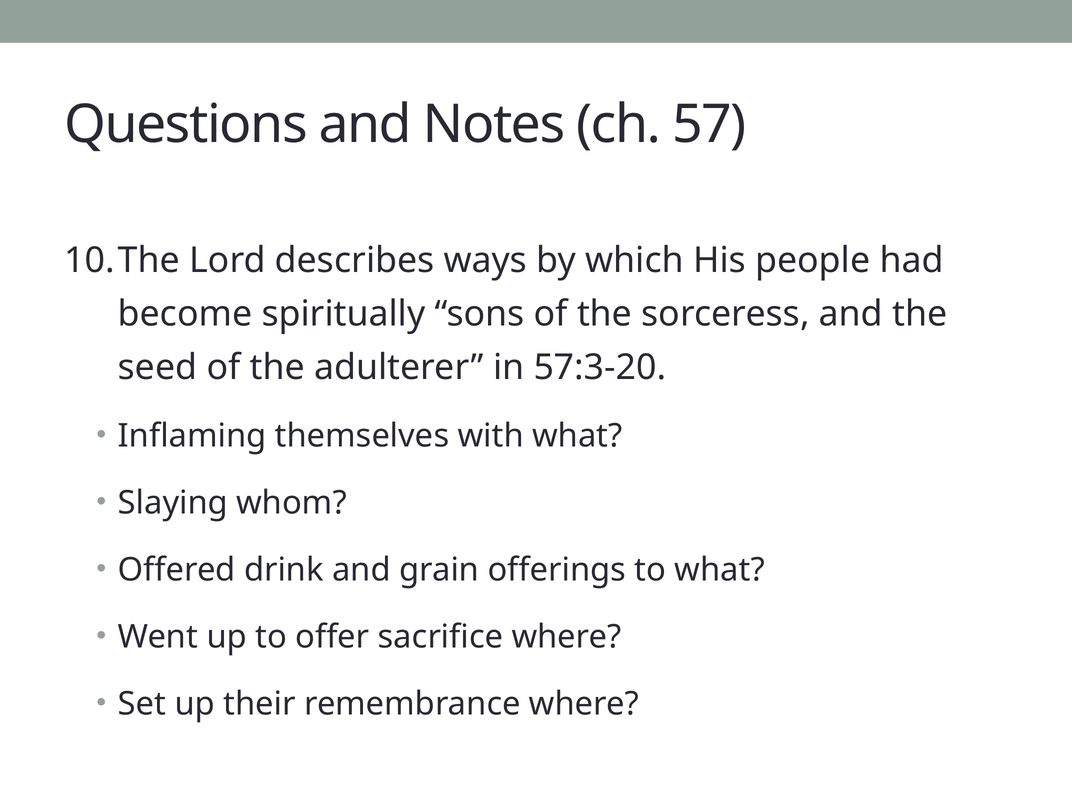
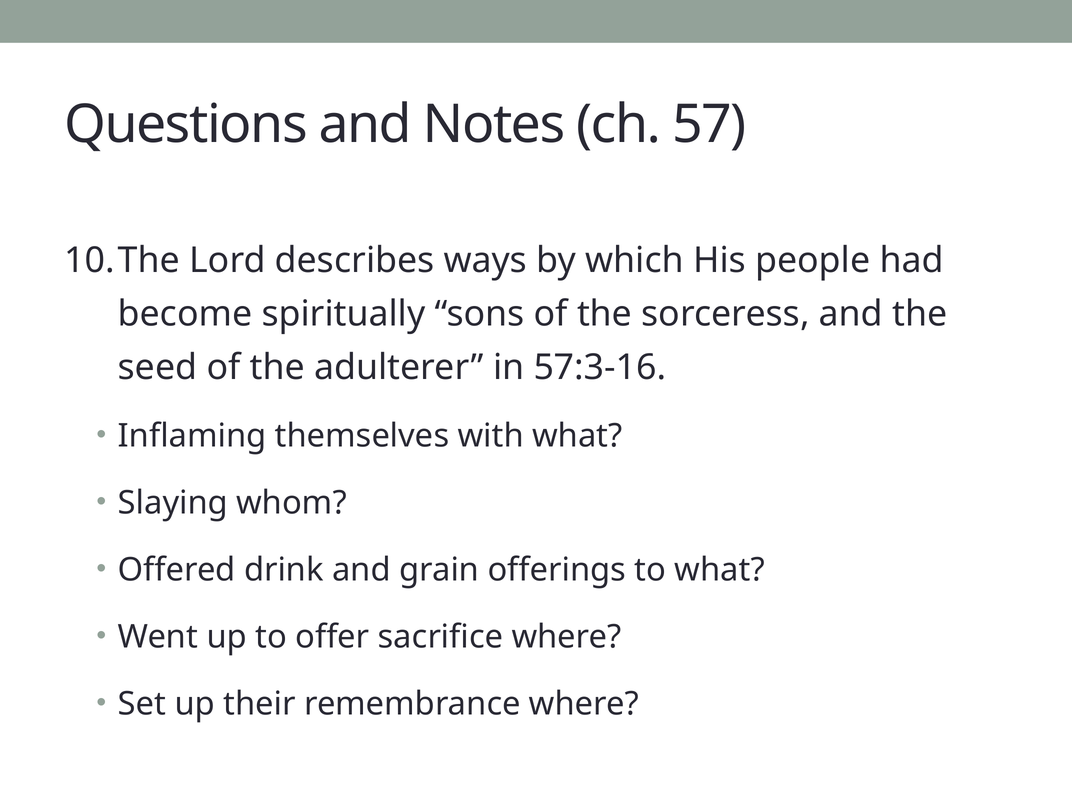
57:3-20: 57:3-20 -> 57:3-16
